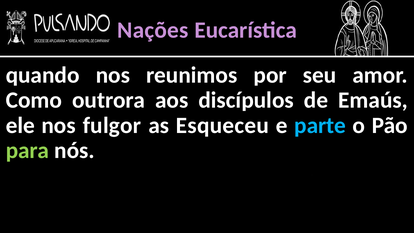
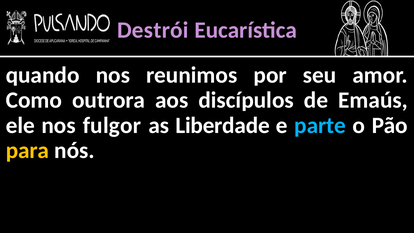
Nações: Nações -> Destrói
Esqueceu: Esqueceu -> Liberdade
para colour: light green -> yellow
